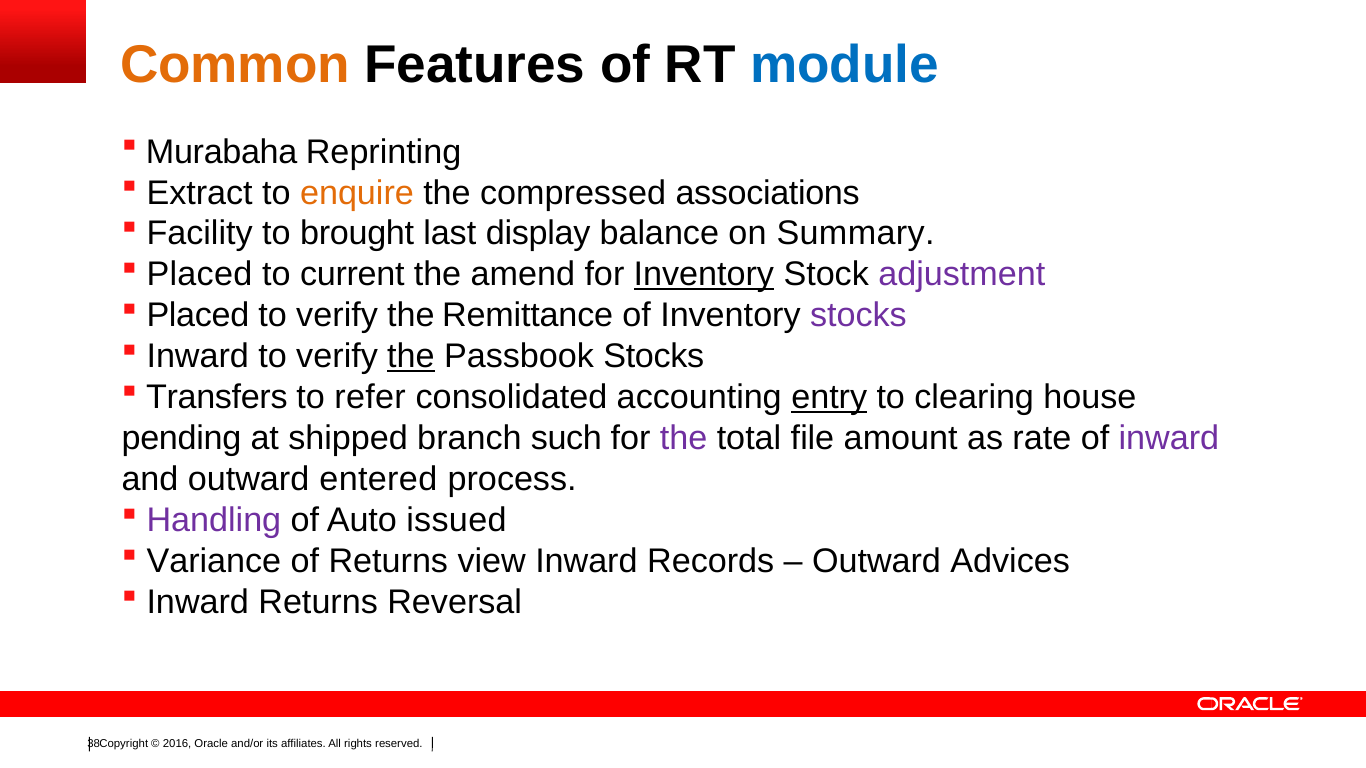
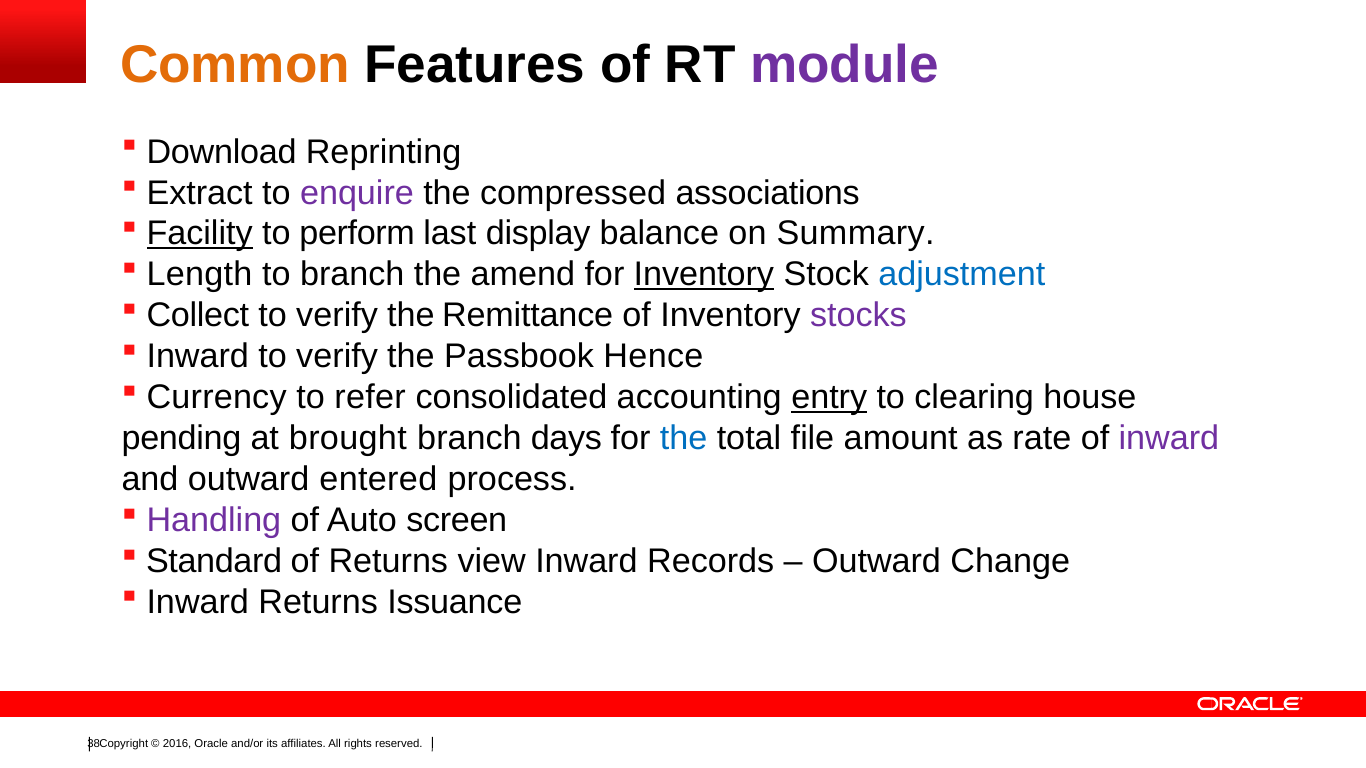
module colour: blue -> purple
Murabaha: Murabaha -> Download
enquire colour: orange -> purple
Facility underline: none -> present
brought: brought -> perform
Placed at (199, 275): Placed -> Length
to current: current -> branch
adjustment colour: purple -> blue
Placed at (198, 316): Placed -> Collect
the at (411, 357) underline: present -> none
Passbook Stocks: Stocks -> Hence
Transfers: Transfers -> Currency
shipped: shipped -> brought
such: such -> days
the at (684, 439) colour: purple -> blue
issued: issued -> screen
Variance: Variance -> Standard
Advices: Advices -> Change
Reversal: Reversal -> Issuance
